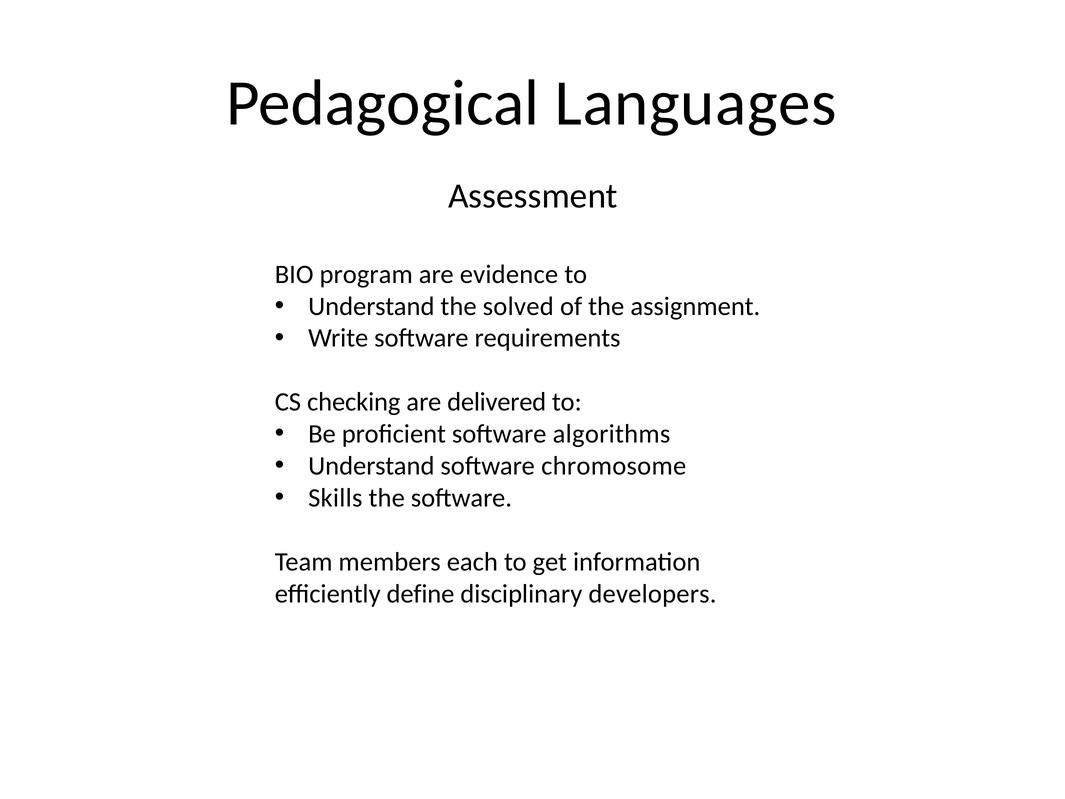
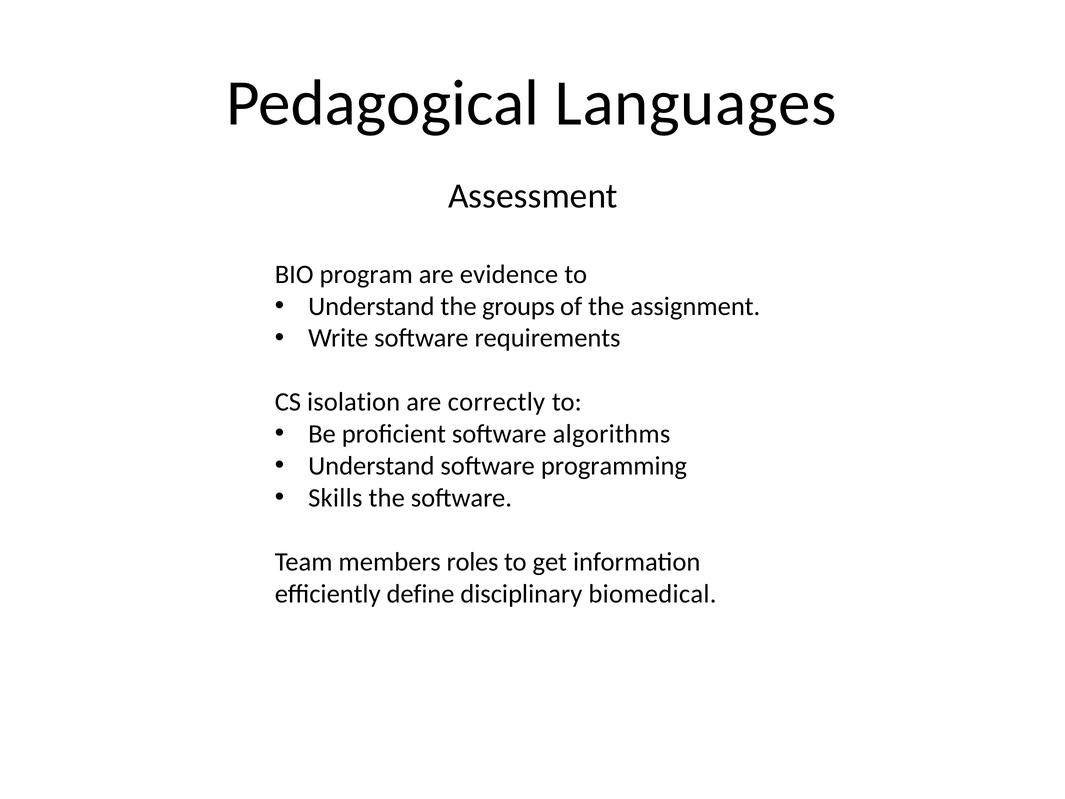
solved: solved -> groups
checking: checking -> isolation
delivered: delivered -> correctly
chromosome: chromosome -> programming
each: each -> roles
developers: developers -> biomedical
